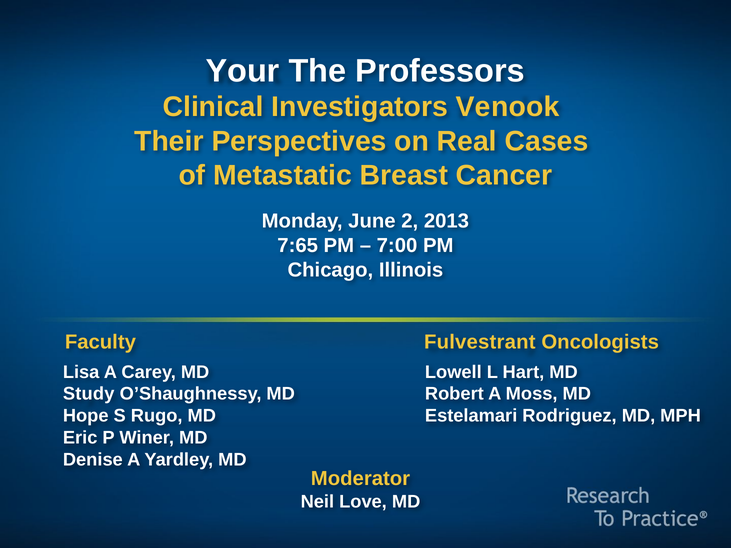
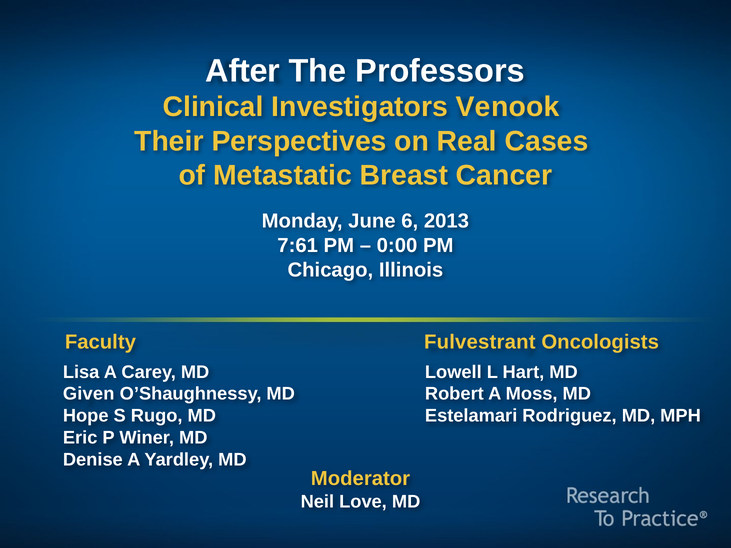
Your: Your -> After
2: 2 -> 6
7:65: 7:65 -> 7:61
7:00: 7:00 -> 0:00
Study: Study -> Given
